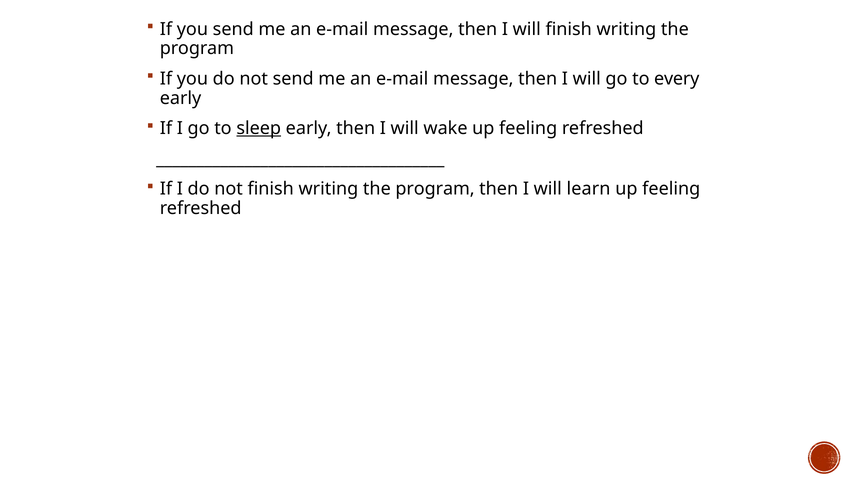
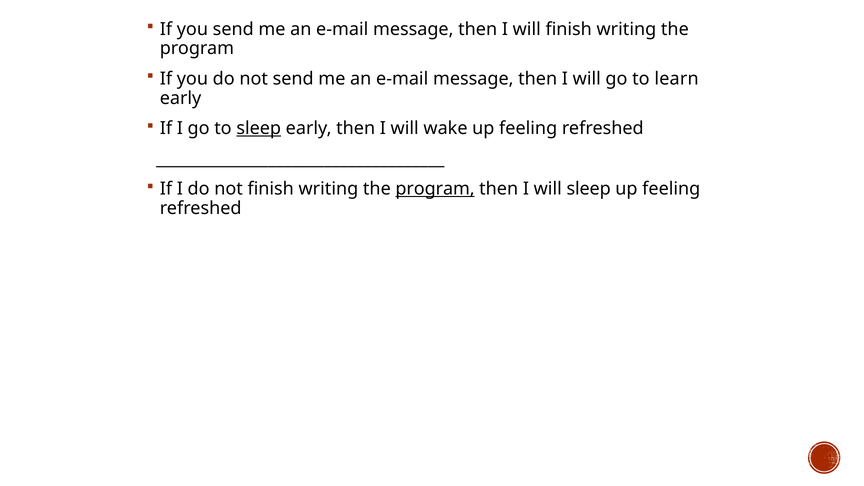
every: every -> learn
program at (435, 189) underline: none -> present
will learn: learn -> sleep
